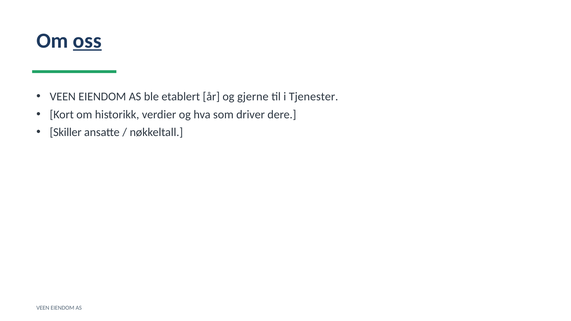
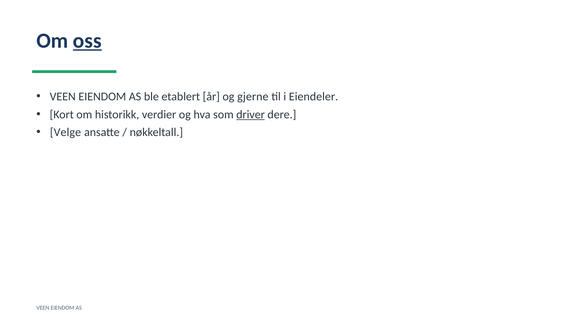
Tjenester: Tjenester -> Eiendeler
driver underline: none -> present
Skiller: Skiller -> Velge
